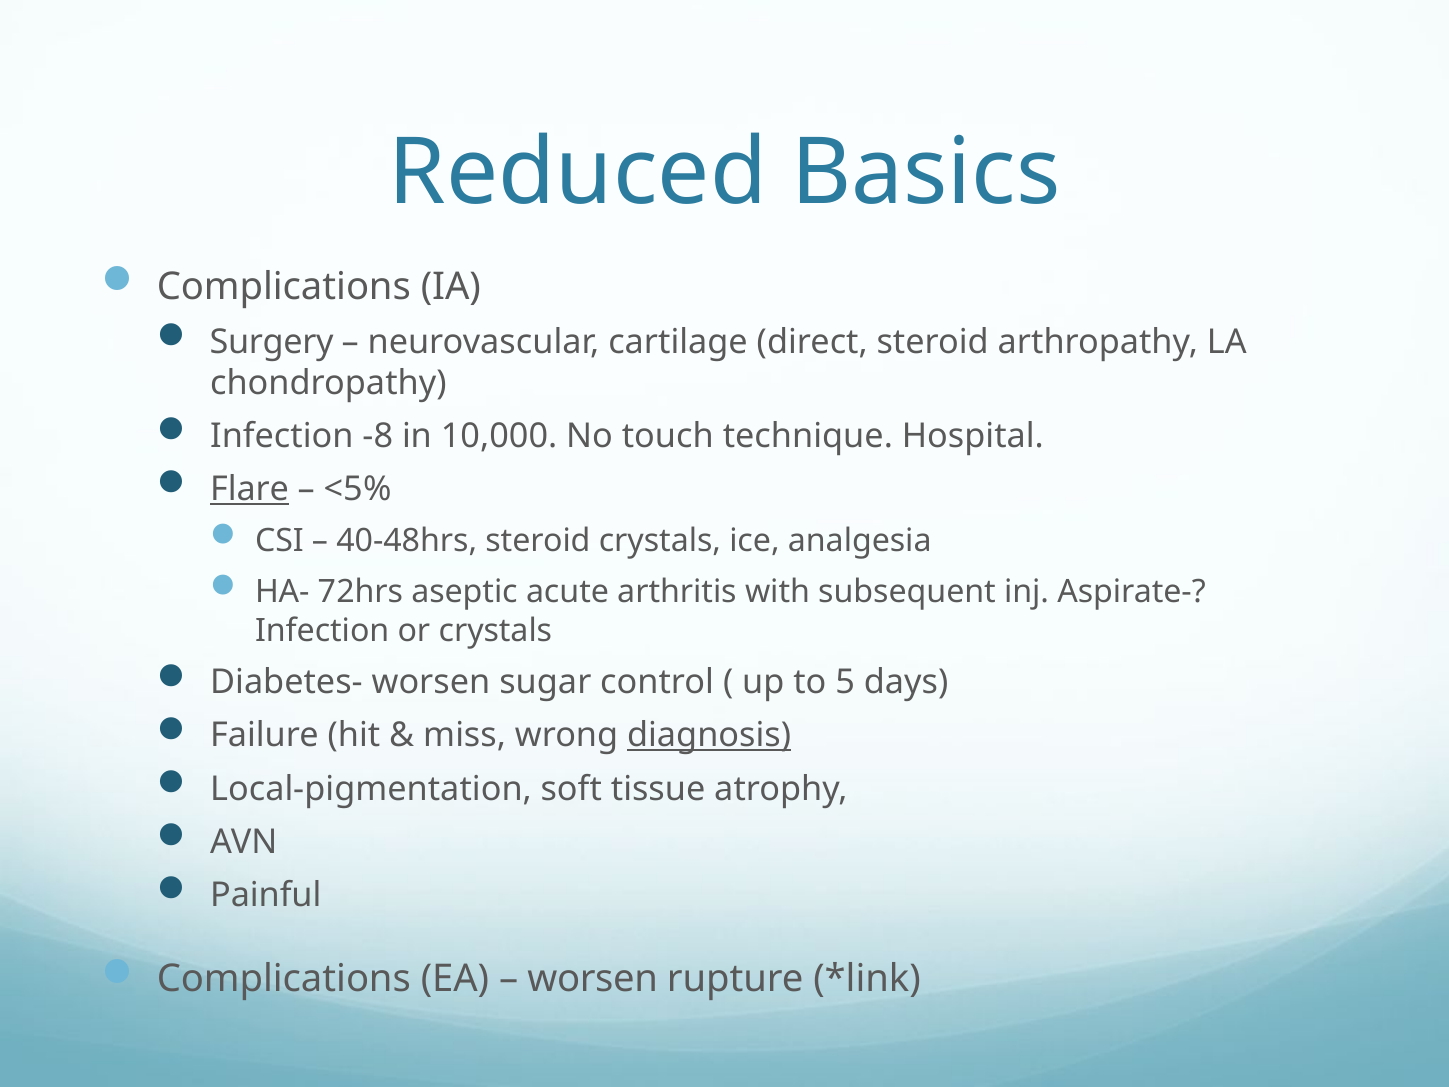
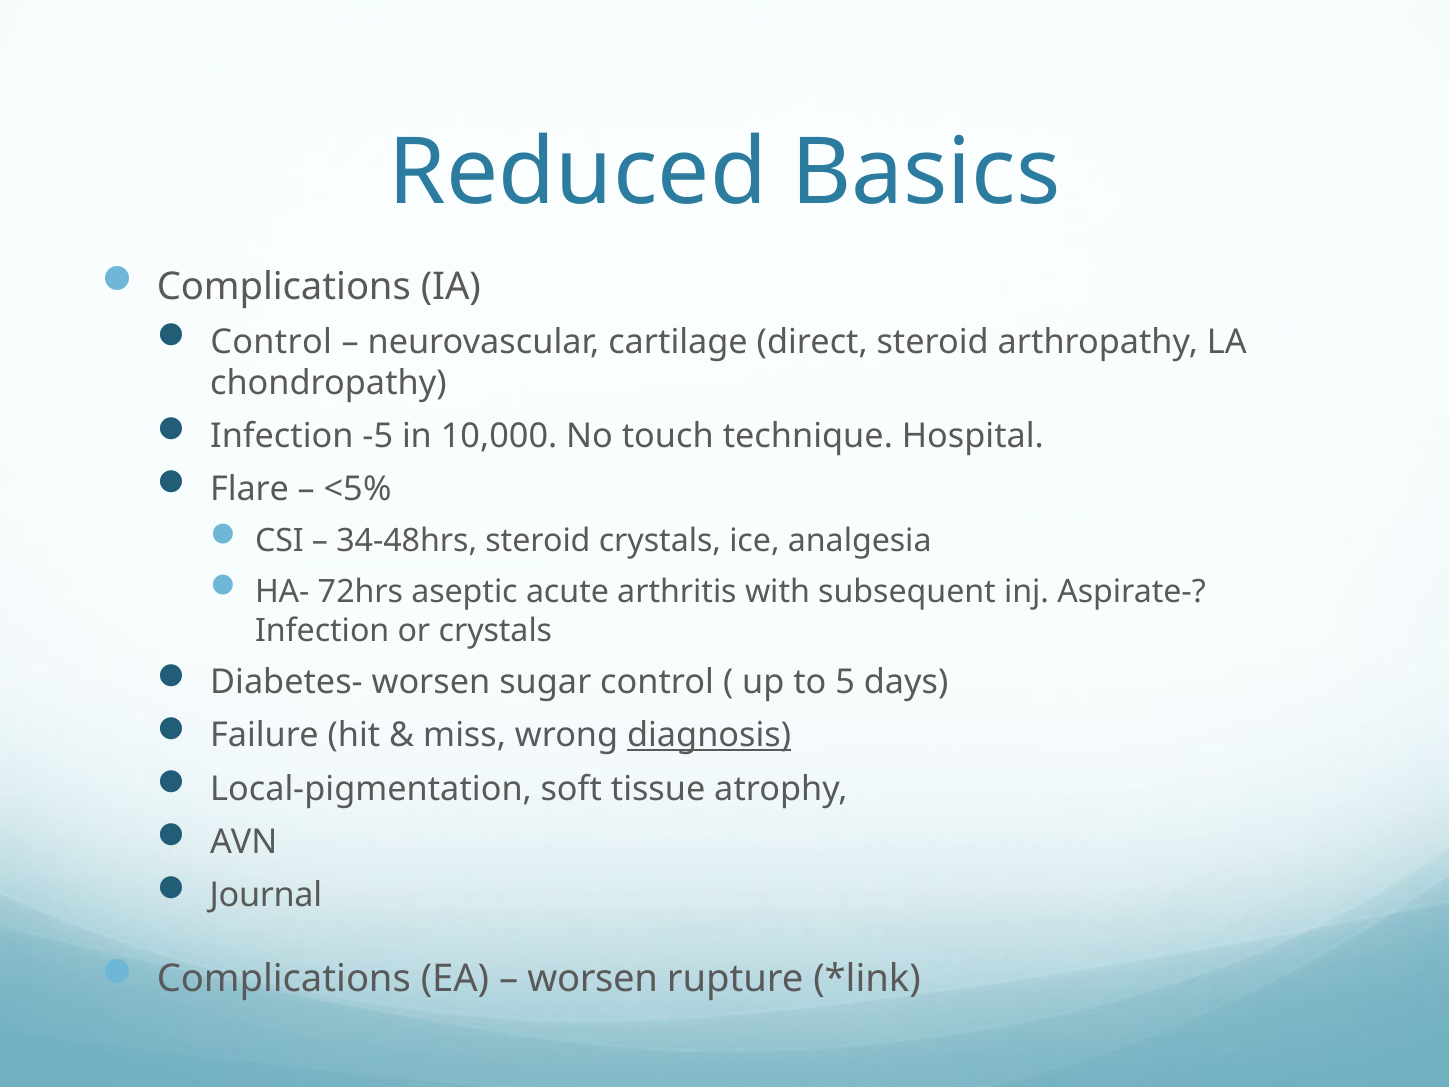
Surgery at (272, 342): Surgery -> Control
-8: -8 -> -5
Flare underline: present -> none
40-48hrs: 40-48hrs -> 34-48hrs
Painful: Painful -> Journal
